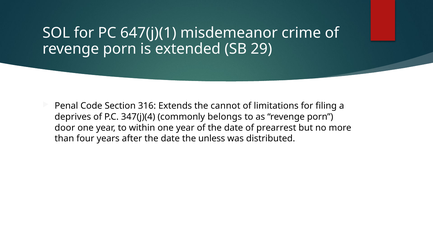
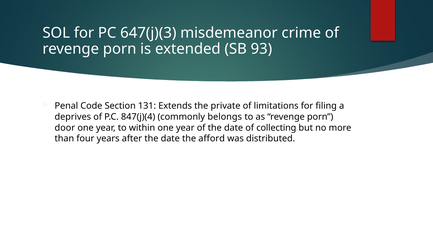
647(j)(1: 647(j)(1 -> 647(j)(3
29: 29 -> 93
316: 316 -> 131
cannot: cannot -> private
347(j)(4: 347(j)(4 -> 847(j)(4
prearrest: prearrest -> collecting
unless: unless -> afford
